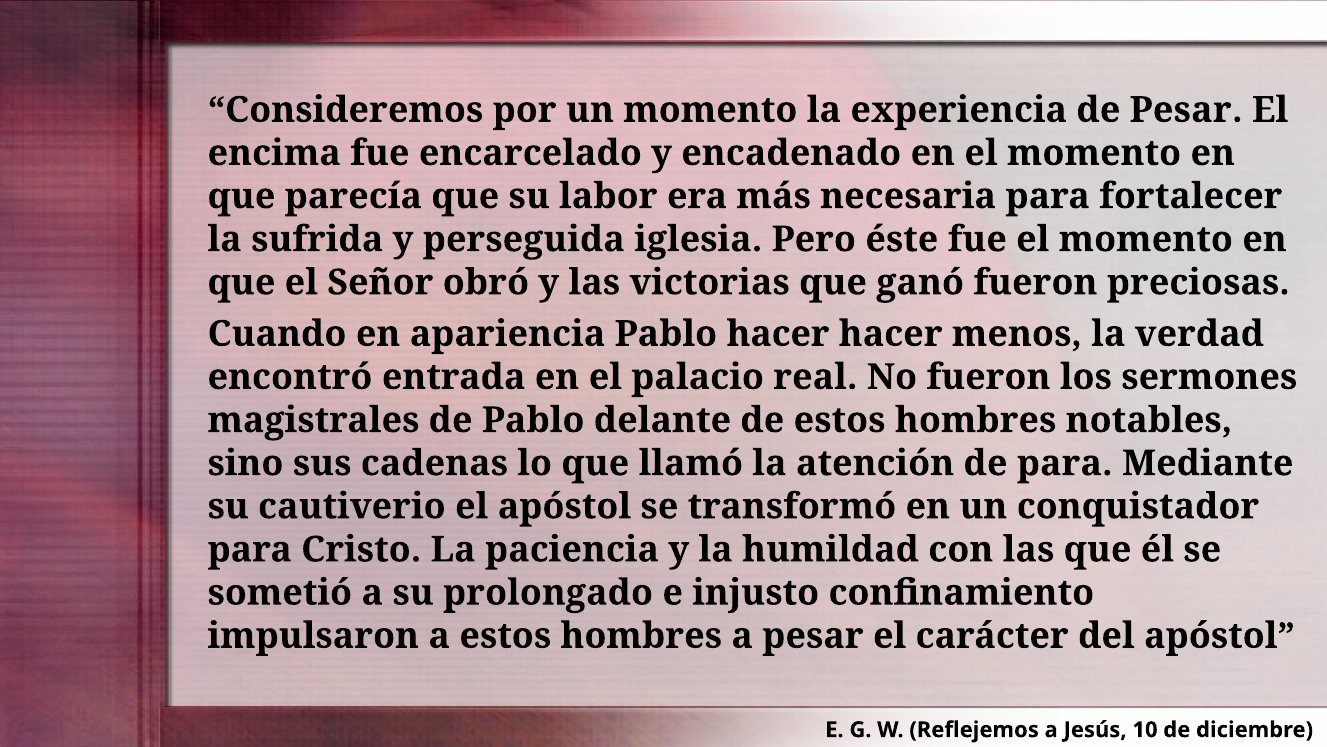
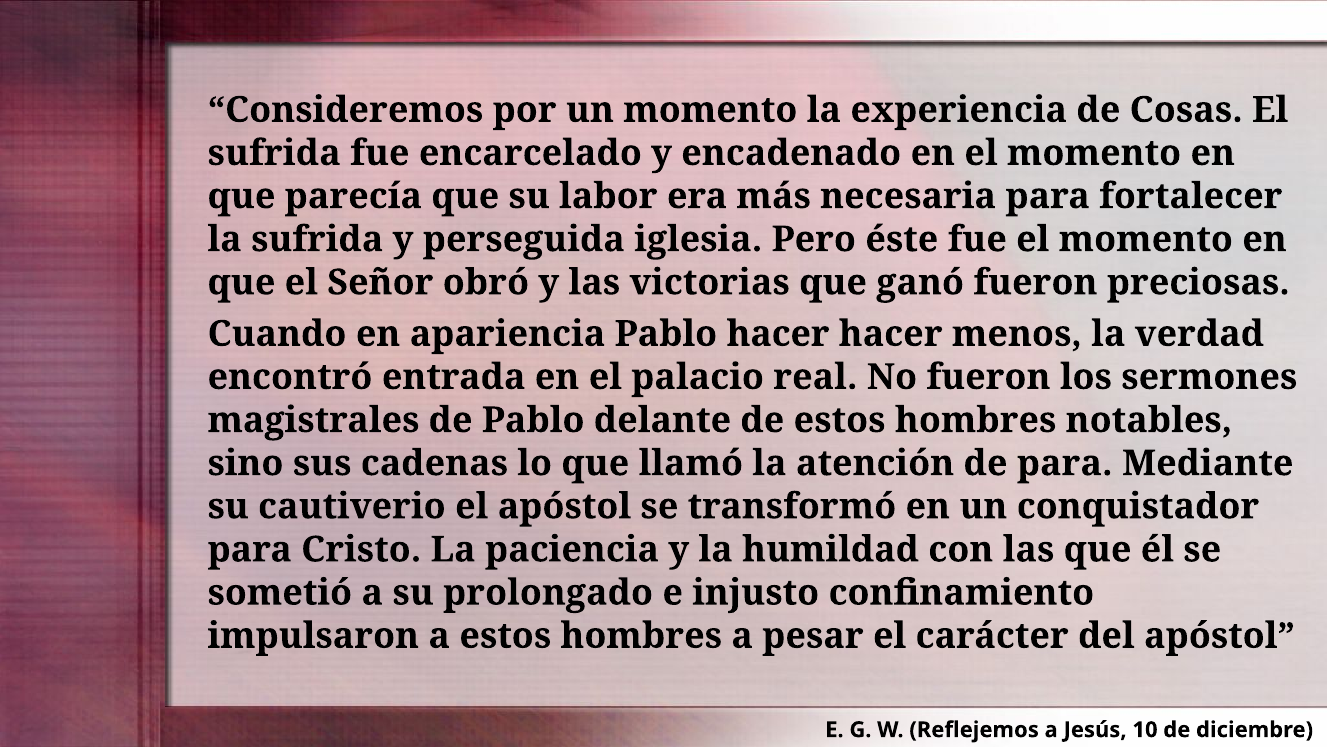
de Pesar: Pesar -> Cosas
encima at (274, 153): encima -> sufrida
